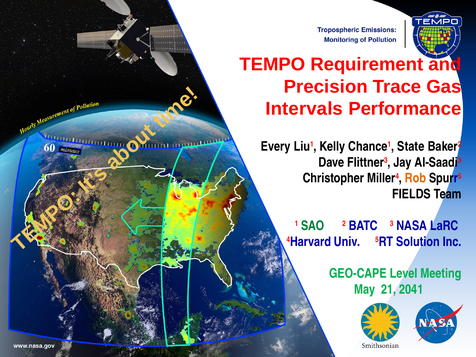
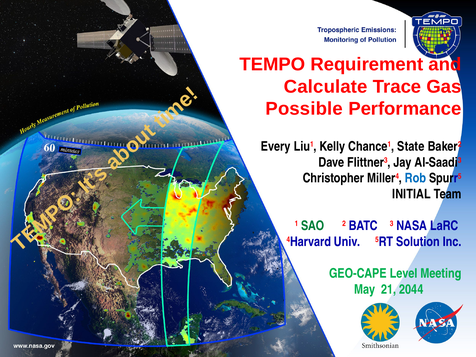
Precision: Precision -> Calculate
Intervals: Intervals -> Possible
Rob colour: orange -> blue
FIELDS: FIELDS -> INITIAL
2041: 2041 -> 2044
